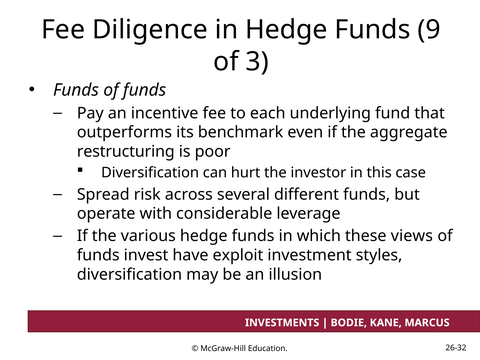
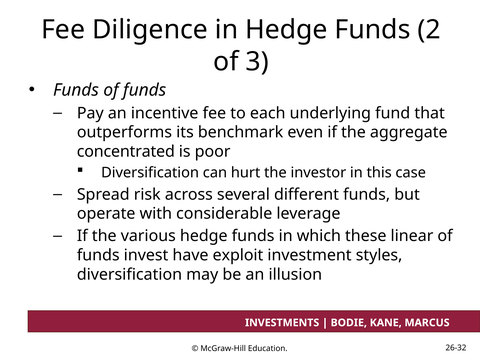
9: 9 -> 2
restructuring: restructuring -> concentrated
views: views -> linear
